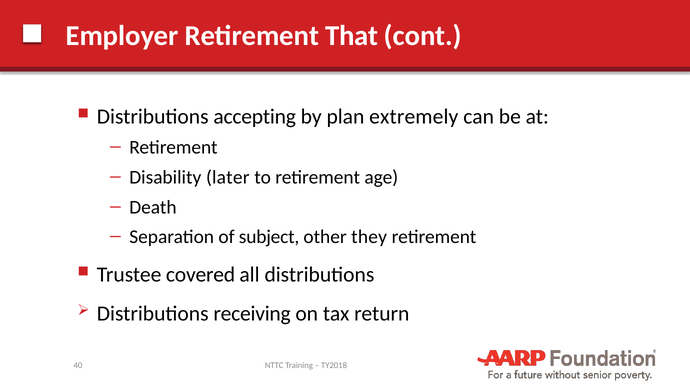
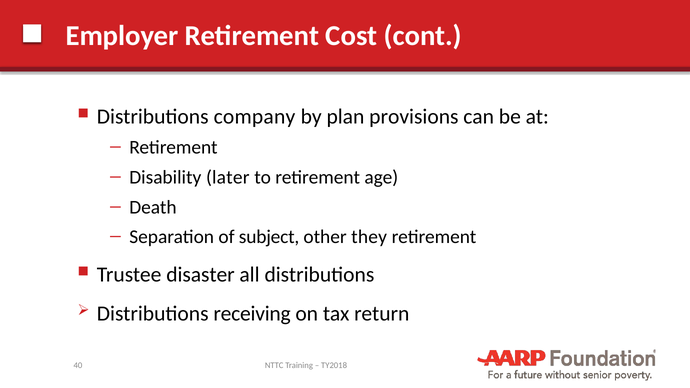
That: That -> Cost
accepting: accepting -> company
extremely: extremely -> provisions
covered: covered -> disaster
